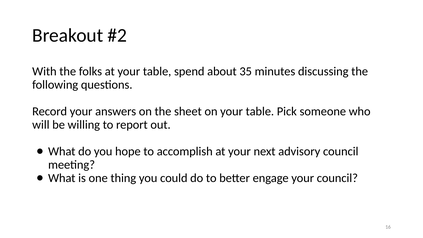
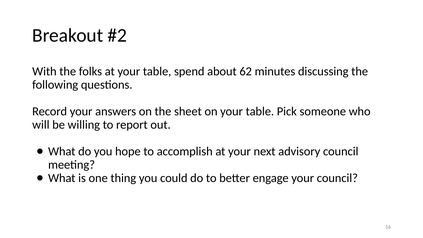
35: 35 -> 62
